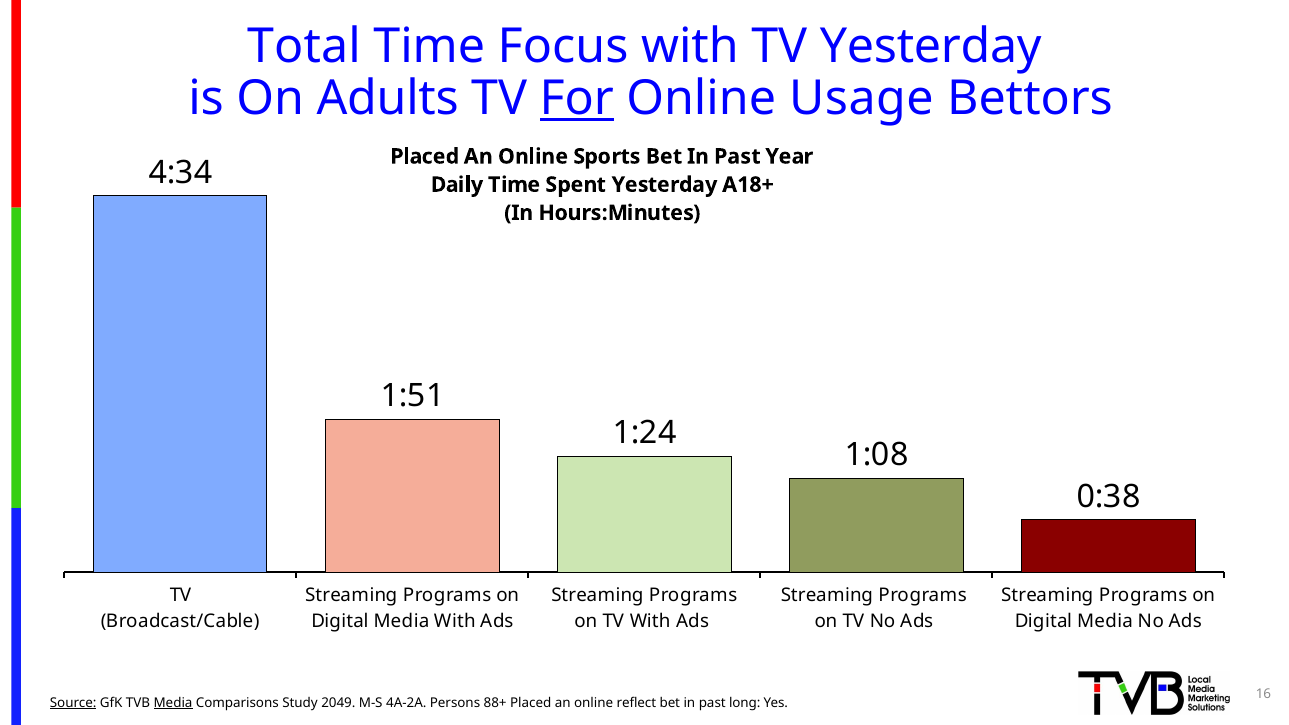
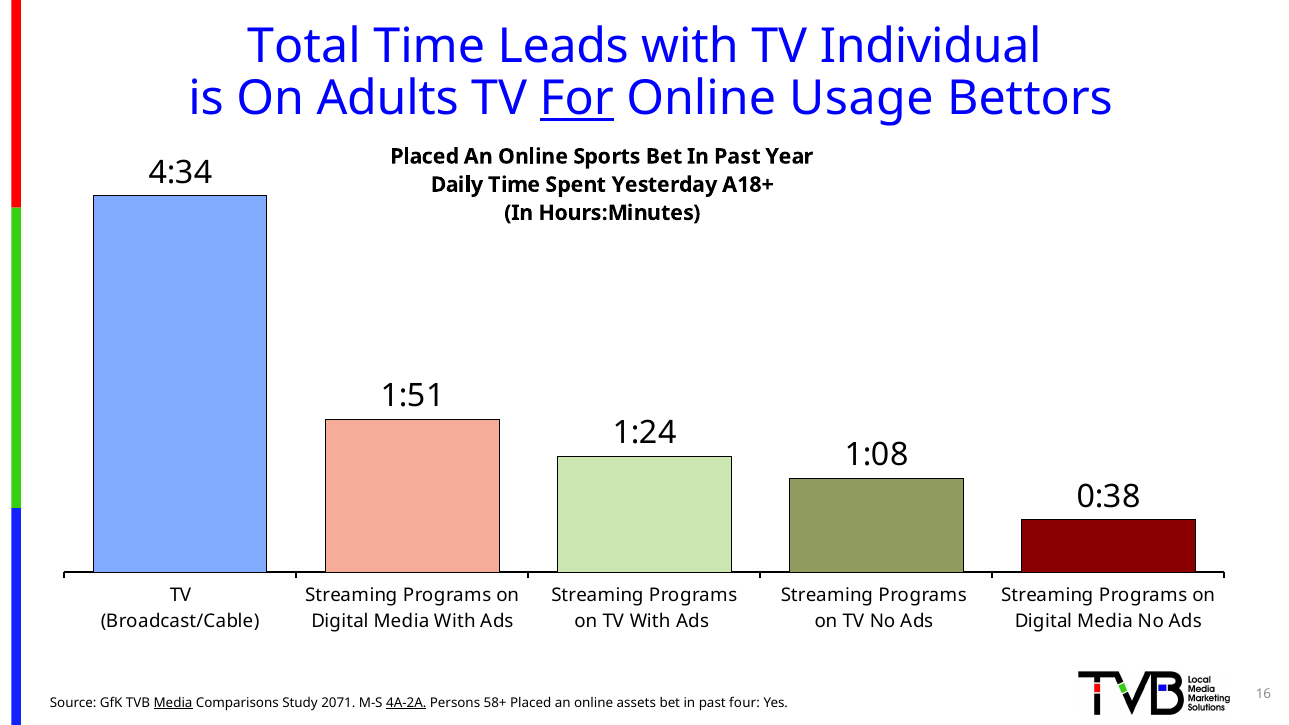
Focus: Focus -> Leads
TV Yesterday: Yesterday -> Individual
Source underline: present -> none
2049: 2049 -> 2071
4A-2A underline: none -> present
88+: 88+ -> 58+
reflect: reflect -> assets
long: long -> four
